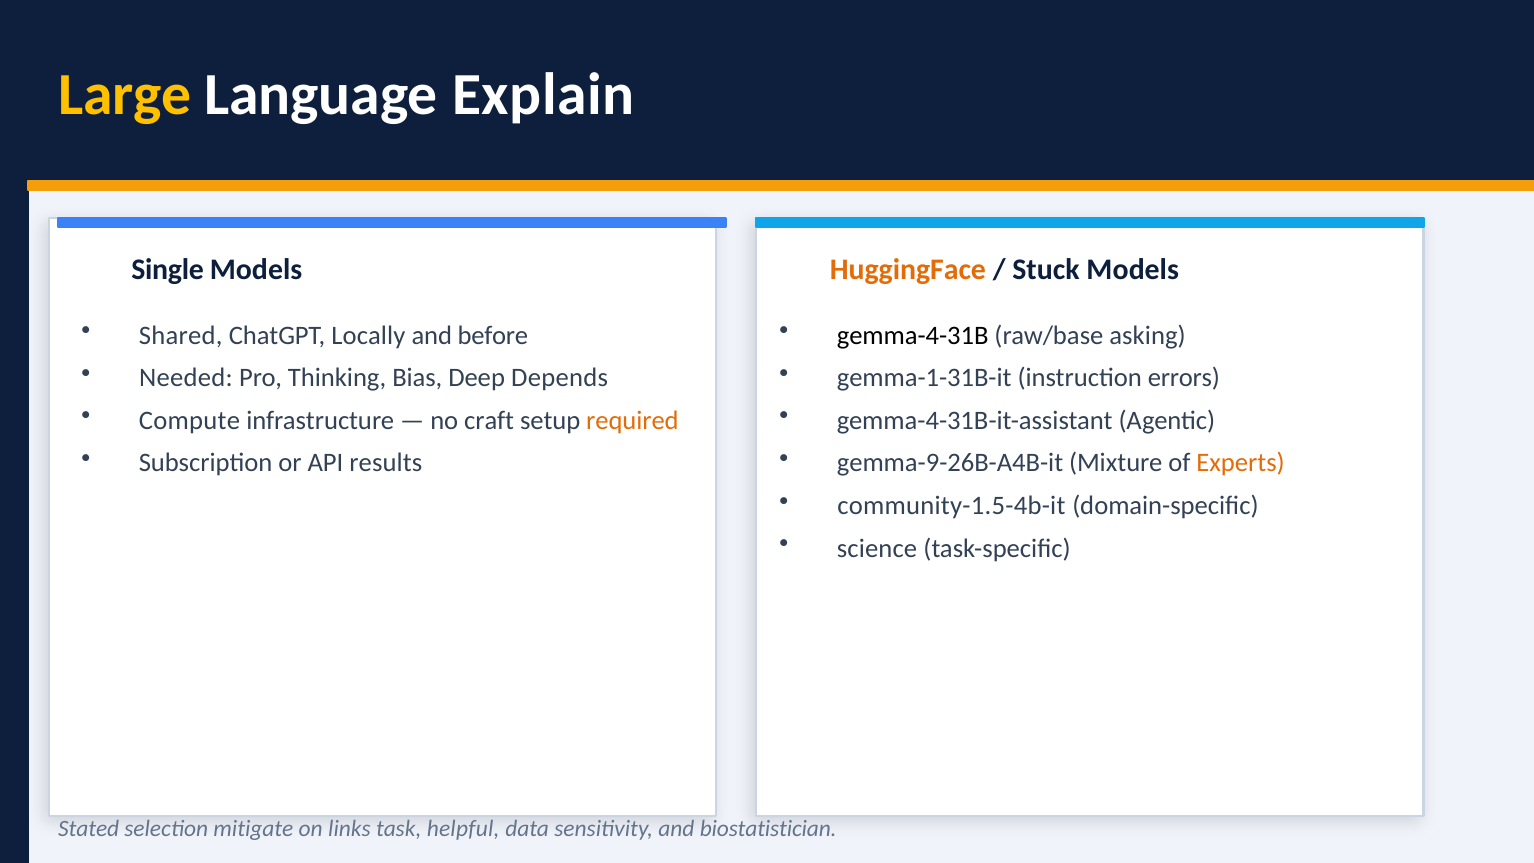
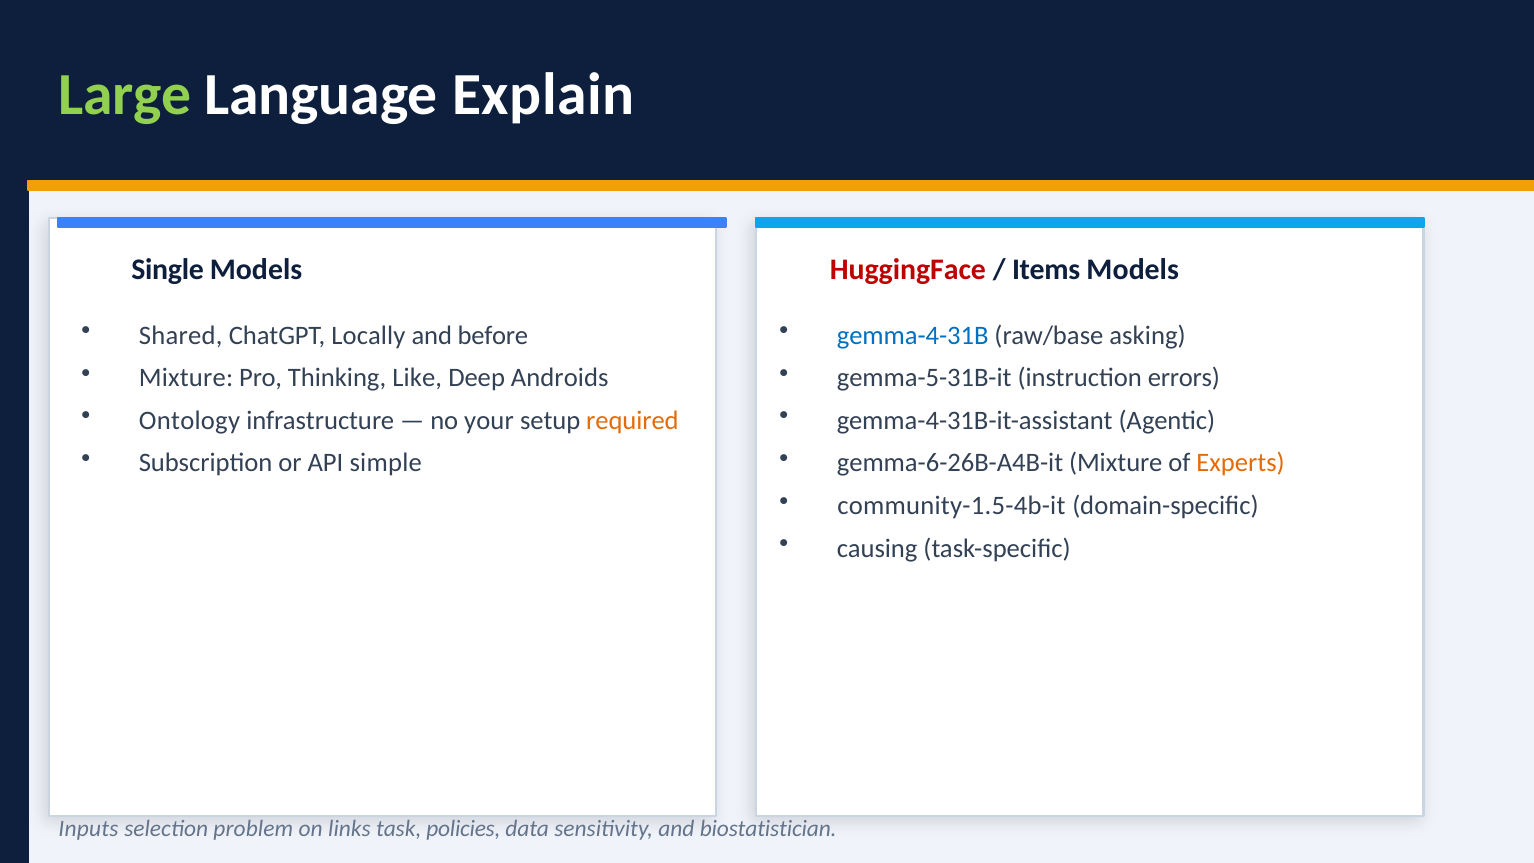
Large colour: yellow -> light green
HuggingFace colour: orange -> red
Stuck: Stuck -> Items
gemma-4-31B colour: black -> blue
Needed at (186, 378): Needed -> Mixture
Bias: Bias -> Like
Depends: Depends -> Androids
gemma-1-31B-it: gemma-1-31B-it -> gemma-5-31B-it
Compute: Compute -> Ontology
craft: craft -> your
results: results -> simple
gemma-9-26B-A4B-it: gemma-9-26B-A4B-it -> gemma-6-26B-A4B-it
science: science -> causing
Stated: Stated -> Inputs
mitigate: mitigate -> problem
helpful: helpful -> policies
